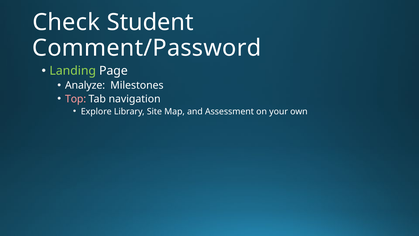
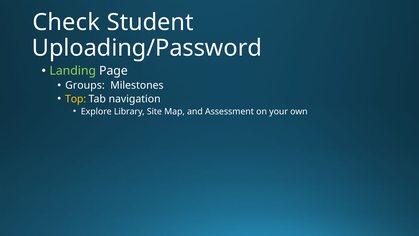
Comment/Password: Comment/Password -> Uploading/Password
Analyze: Analyze -> Groups
Top colour: pink -> yellow
